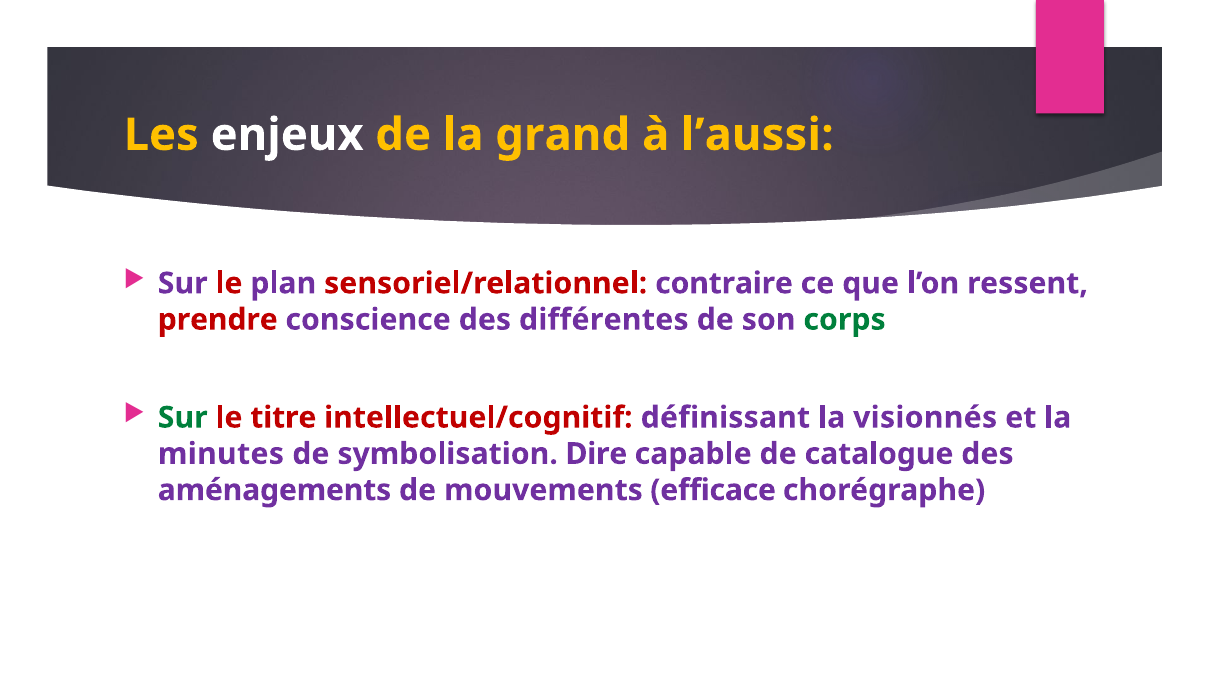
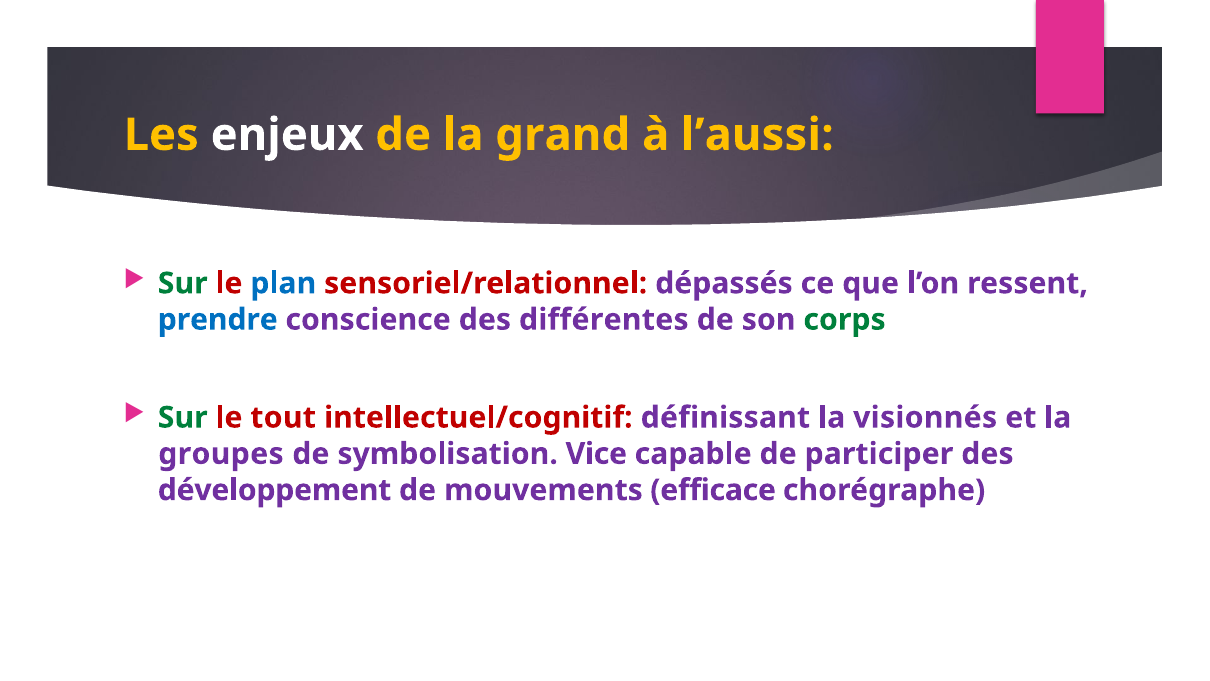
Sur at (183, 283) colour: purple -> green
plan colour: purple -> blue
contraire: contraire -> dépassés
prendre colour: red -> blue
titre: titre -> tout
minutes: minutes -> groupes
Dire: Dire -> Vice
catalogue: catalogue -> participer
aménagements: aménagements -> développement
